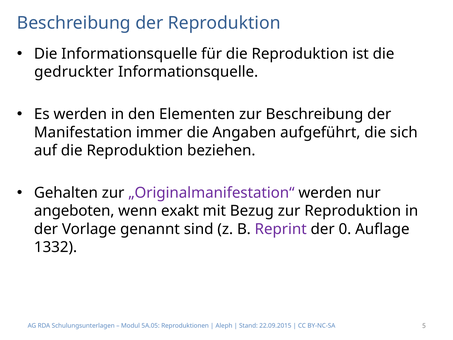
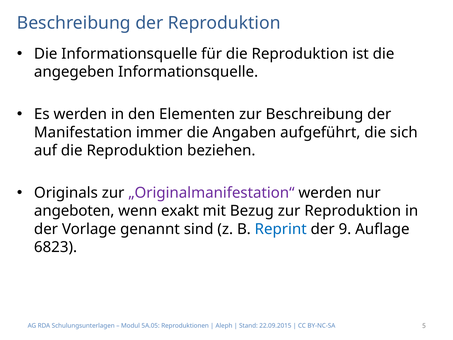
gedruckter: gedruckter -> angegeben
Gehalten: Gehalten -> Originals
Reprint colour: purple -> blue
0: 0 -> 9
1332: 1332 -> 6823
